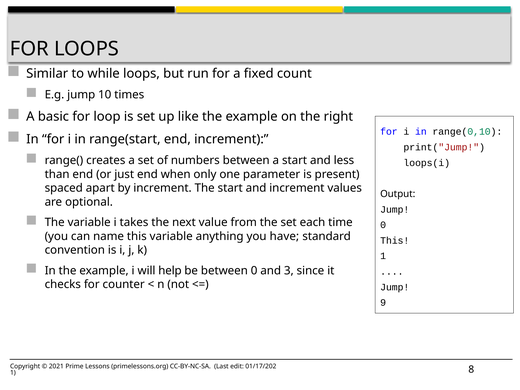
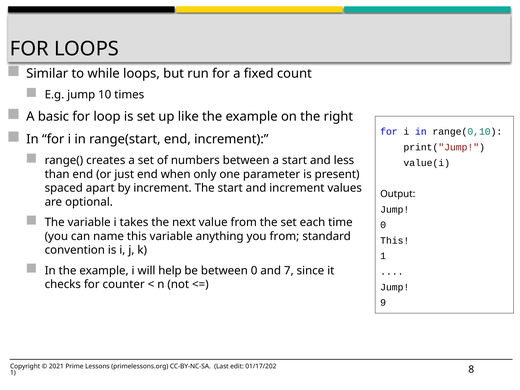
loops(i: loops(i -> value(i
you have: have -> from
3: 3 -> 7
